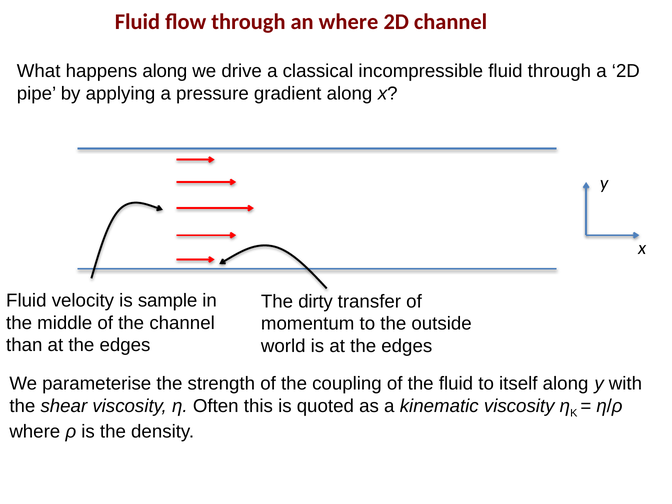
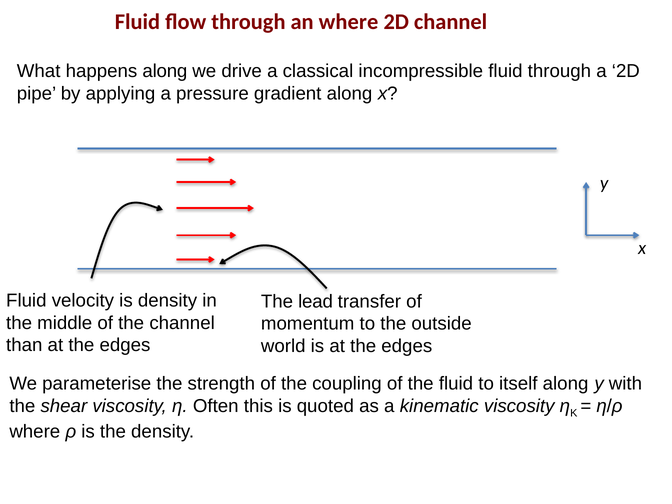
is sample: sample -> density
dirty: dirty -> lead
